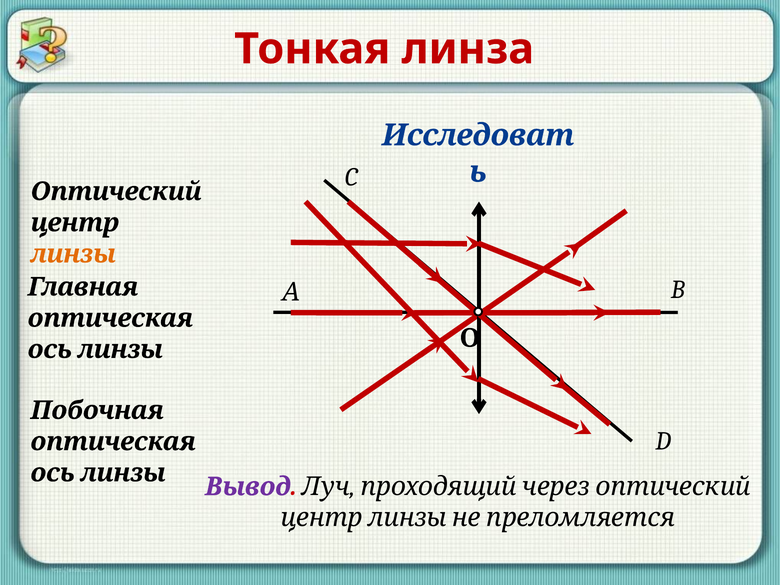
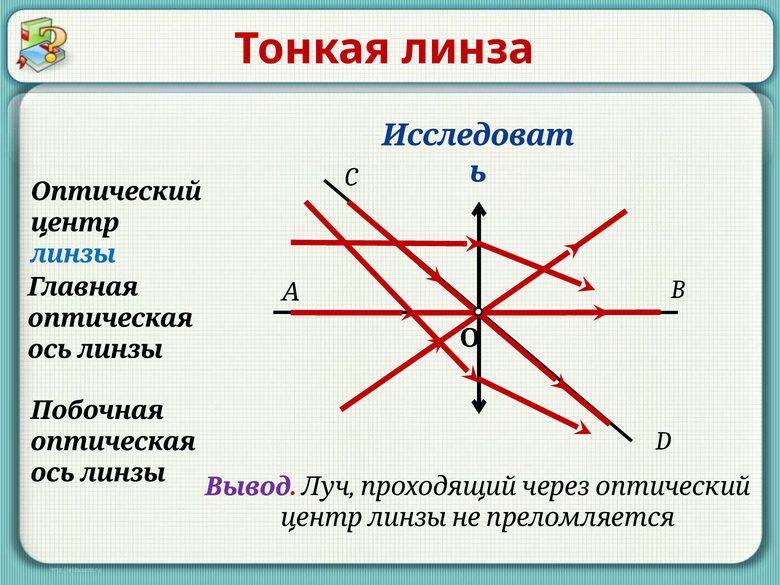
линзы colour: orange -> blue
